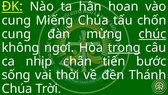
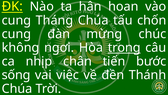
Miếng: Miếng -> Tháng
chúc underline: present -> none
thời: thời -> việc
